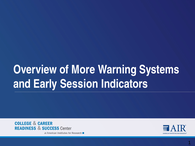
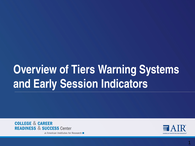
More: More -> Tiers
